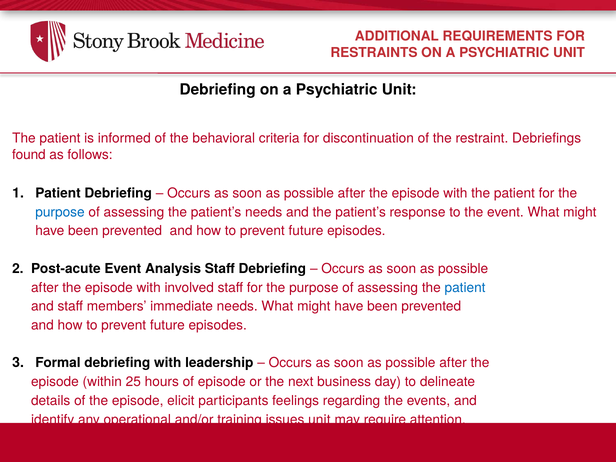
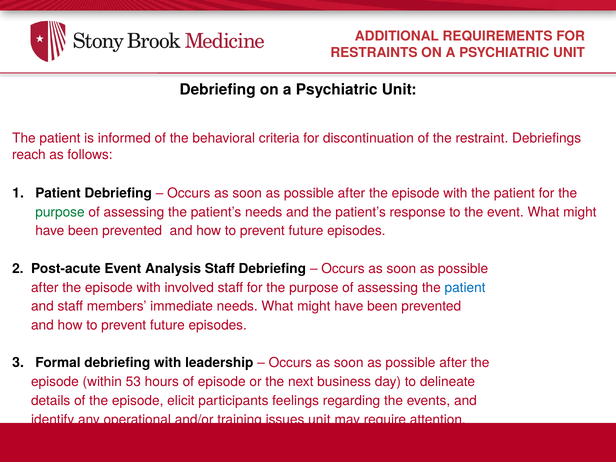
found: found -> reach
purpose at (60, 212) colour: blue -> green
25: 25 -> 53
